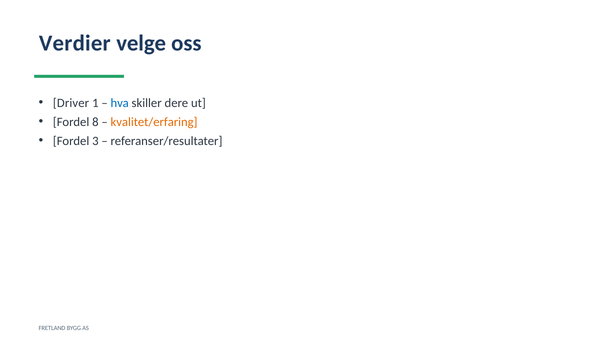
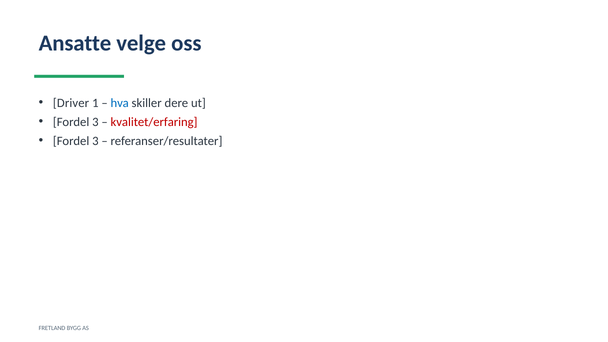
Verdier: Verdier -> Ansatte
8 at (95, 122): 8 -> 3
kvalitet/erfaring colour: orange -> red
